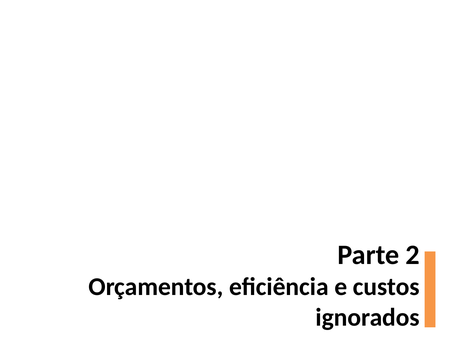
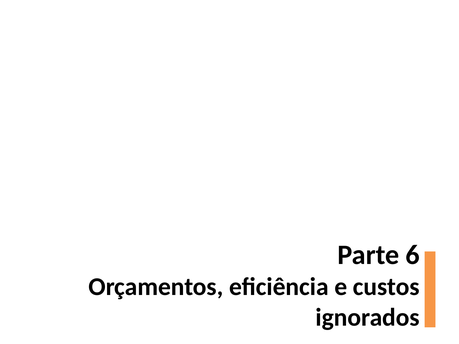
2: 2 -> 6
